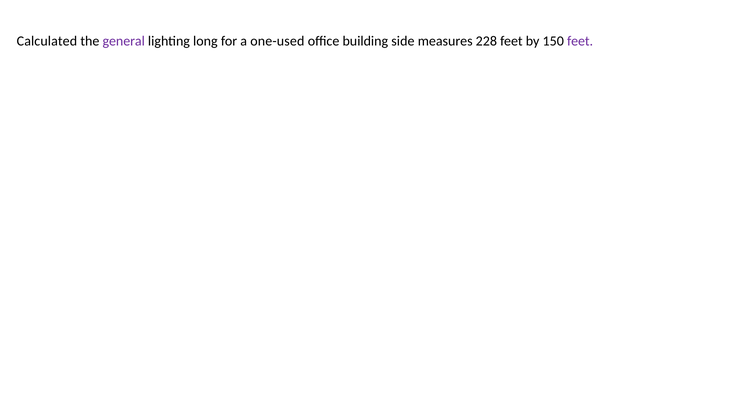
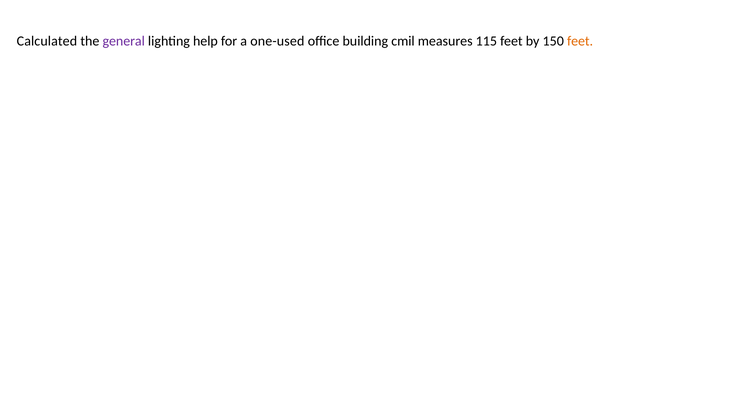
long: long -> help
side: side -> cmil
228: 228 -> 115
feet at (580, 41) colour: purple -> orange
